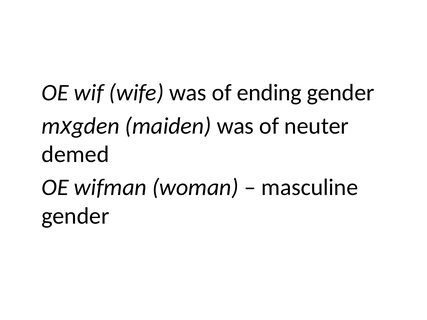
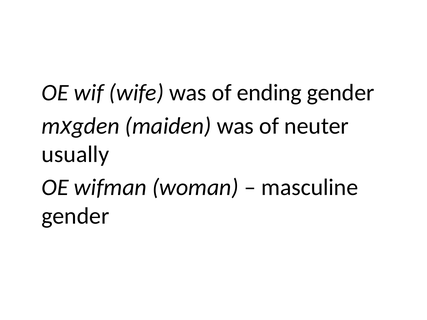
demed: demed -> usually
